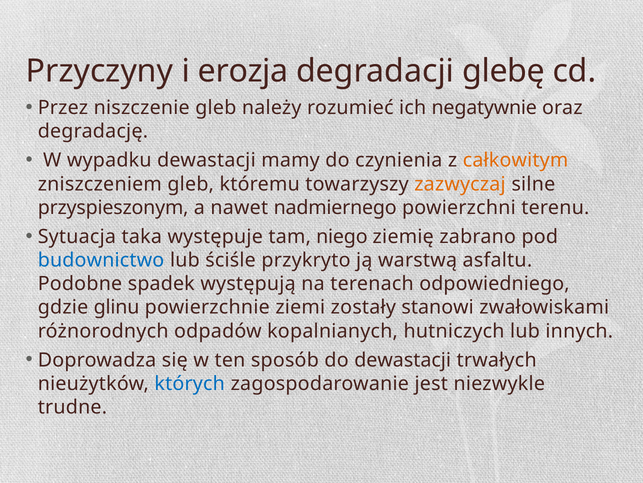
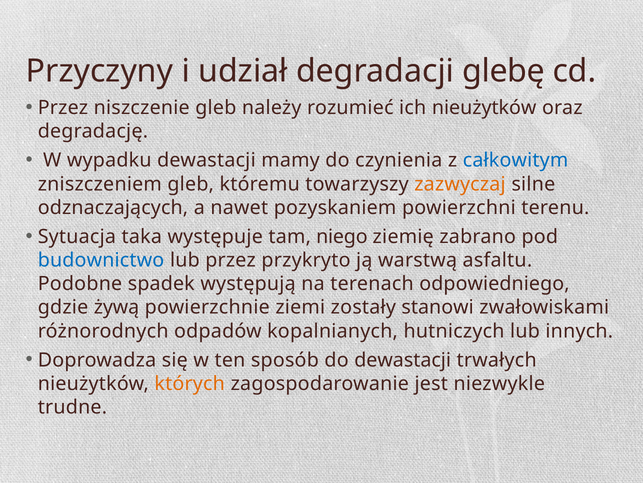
erozja: erozja -> udział
ich negatywnie: negatywnie -> nieużytków
całkowitym colour: orange -> blue
przyspieszonym: przyspieszonym -> odznaczających
nadmiernego: nadmiernego -> pozyskaniem
lub ściśle: ściśle -> przez
glinu: glinu -> żywą
których colour: blue -> orange
